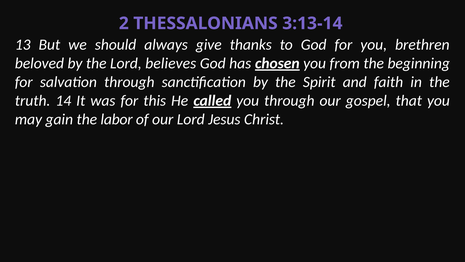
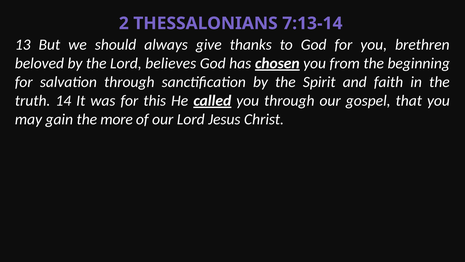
3:13-14: 3:13-14 -> 7:13-14
labor: labor -> more
